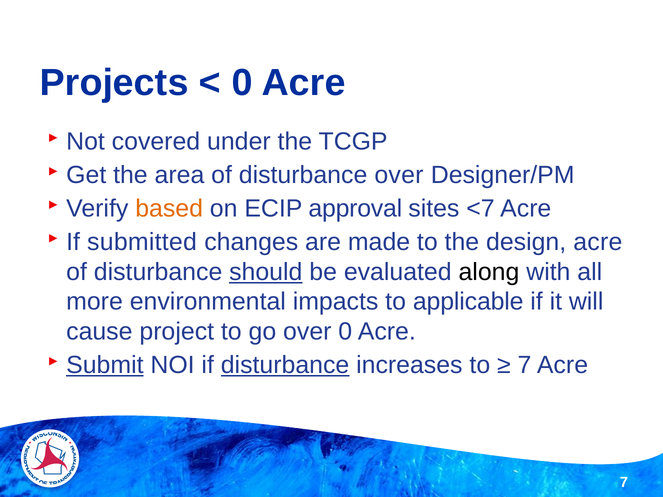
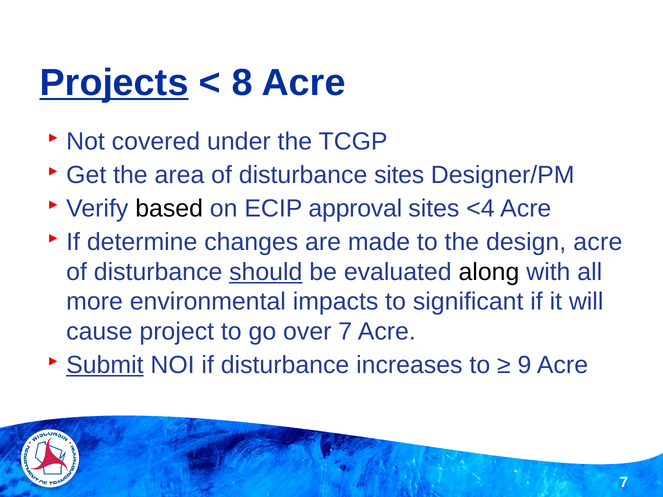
Projects underline: none -> present
0 at (242, 83): 0 -> 8
disturbance over: over -> sites
based colour: orange -> black
<7: <7 -> <4
submitted: submitted -> determine
applicable: applicable -> significant
over 0: 0 -> 7
disturbance at (285, 365) underline: present -> none
7 at (525, 365): 7 -> 9
